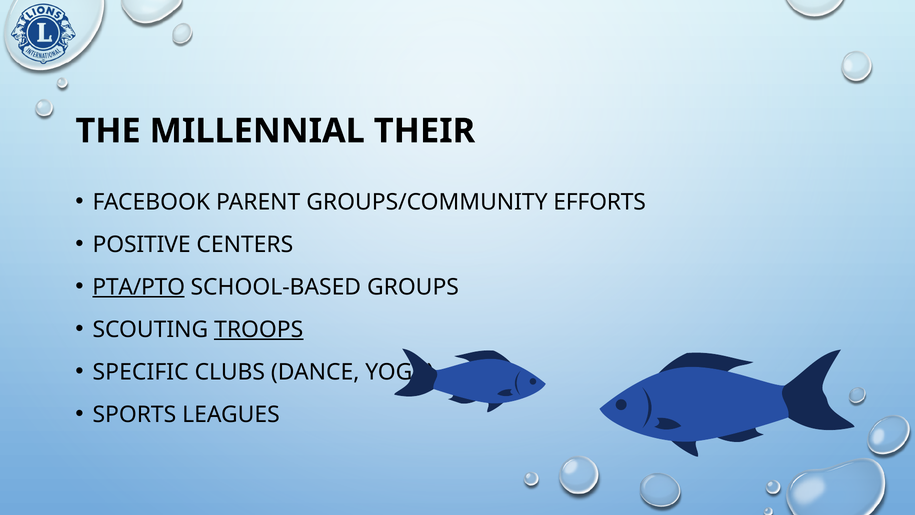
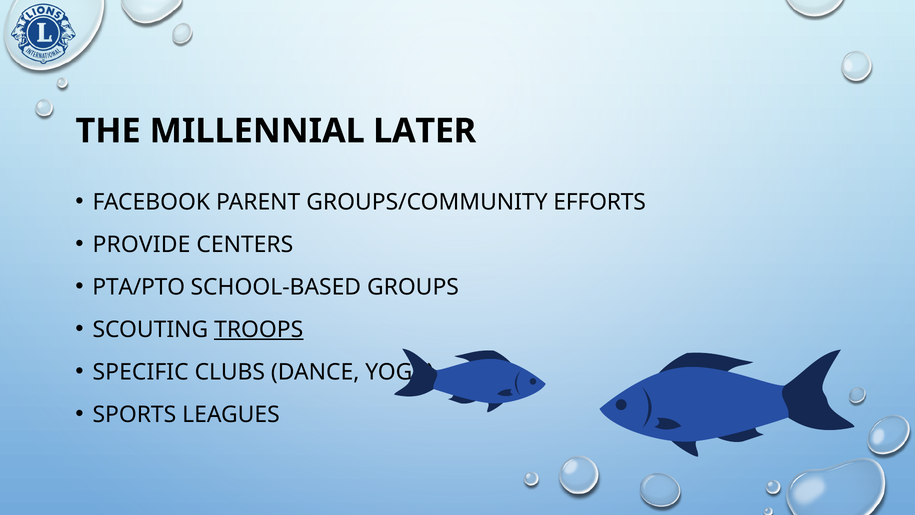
THEIR: THEIR -> LATER
POSITIVE: POSITIVE -> PROVIDE
PTA/PTO underline: present -> none
